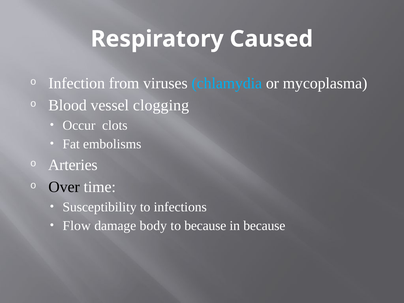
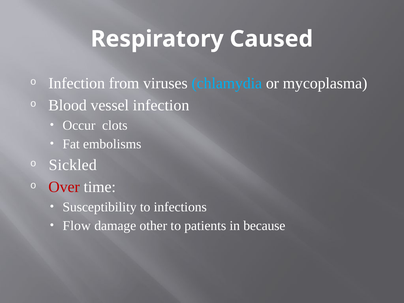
vessel clogging: clogging -> infection
Arteries: Arteries -> Sickled
Over colour: black -> red
body: body -> other
to because: because -> patients
